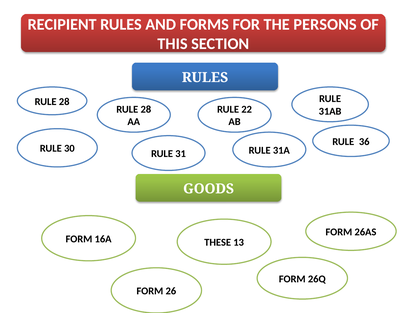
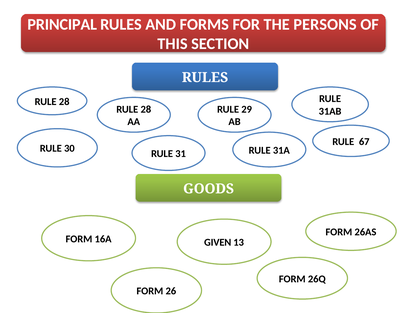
RECIPIENT: RECIPIENT -> PRINCIPAL
22: 22 -> 29
36: 36 -> 67
THESE: THESE -> GIVEN
